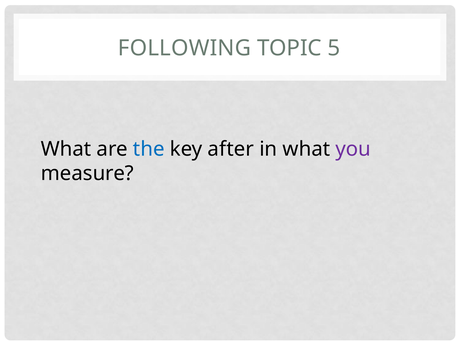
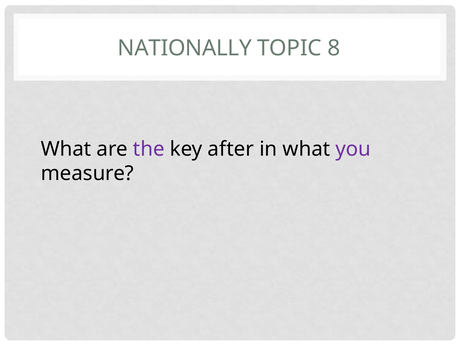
FOLLOWING: FOLLOWING -> NATIONALLY
5: 5 -> 8
the colour: blue -> purple
